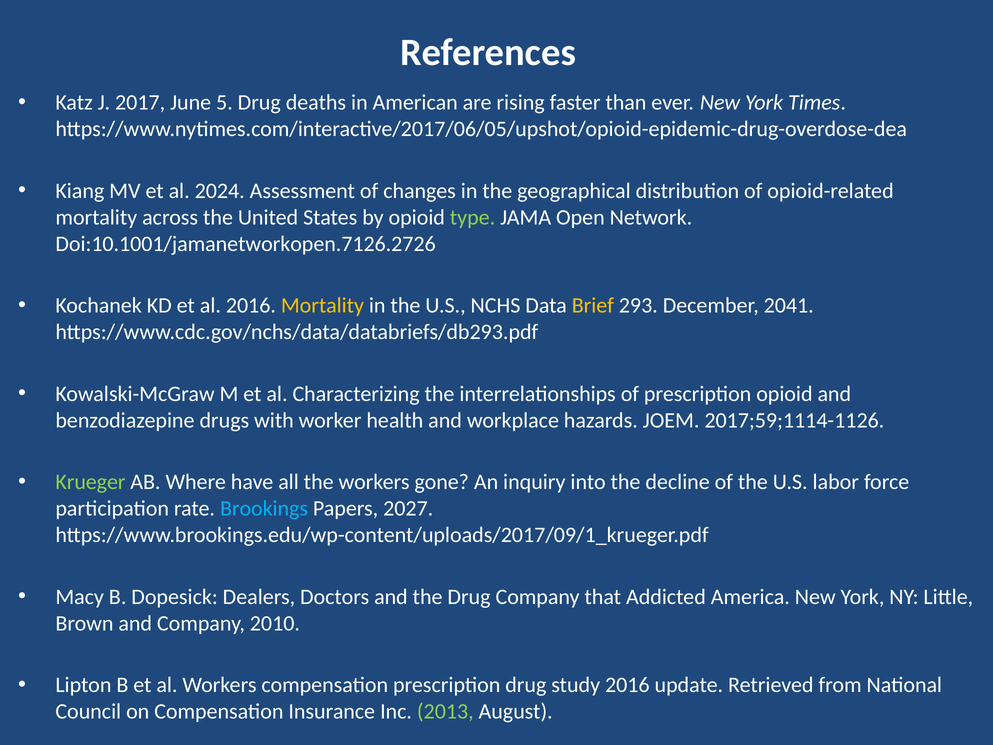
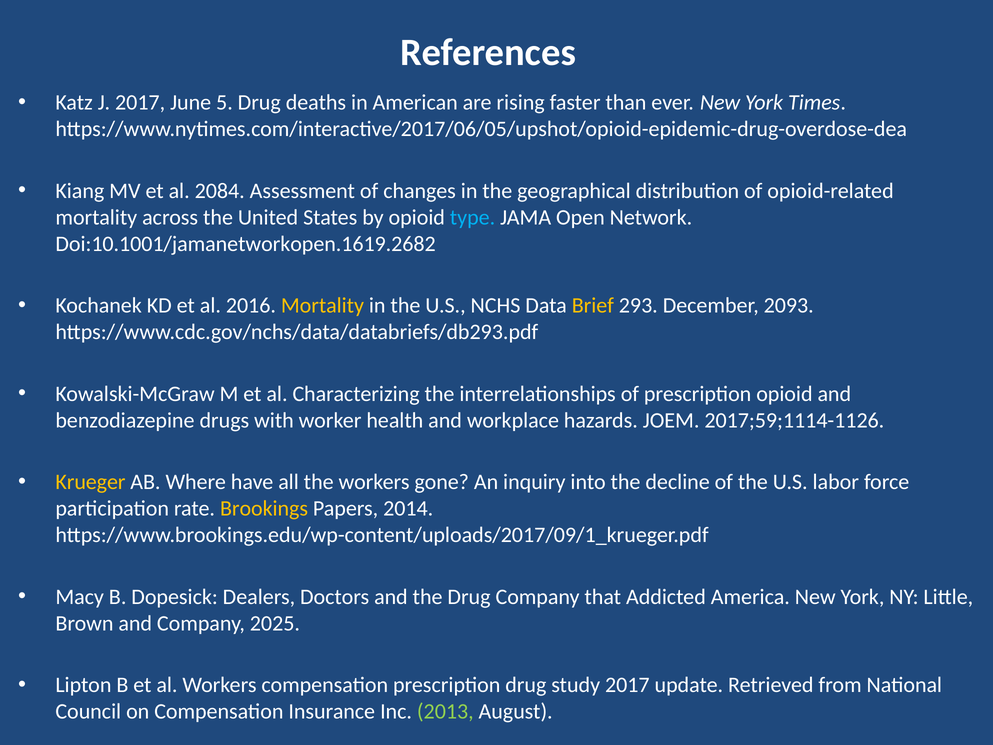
2024: 2024 -> 2084
type colour: light green -> light blue
Doi:10.1001/jamanetworkopen.7126.2726: Doi:10.1001/jamanetworkopen.7126.2726 -> Doi:10.1001/jamanetworkopen.1619.2682
2041: 2041 -> 2093
Krueger colour: light green -> yellow
Brookings colour: light blue -> yellow
2027: 2027 -> 2014
2010: 2010 -> 2025
study 2016: 2016 -> 2017
